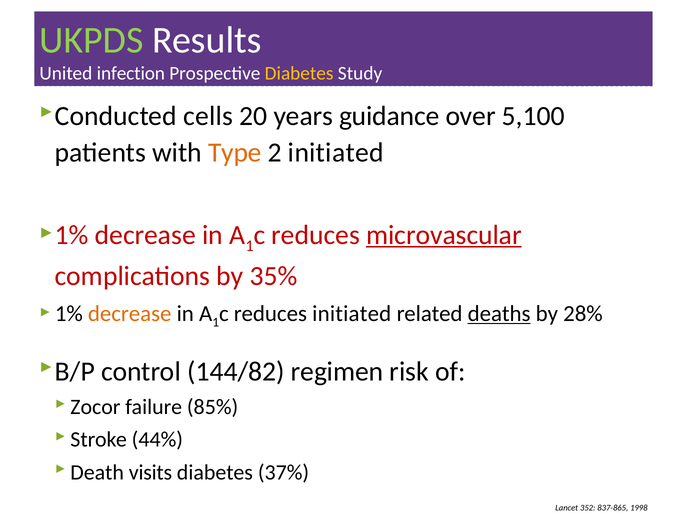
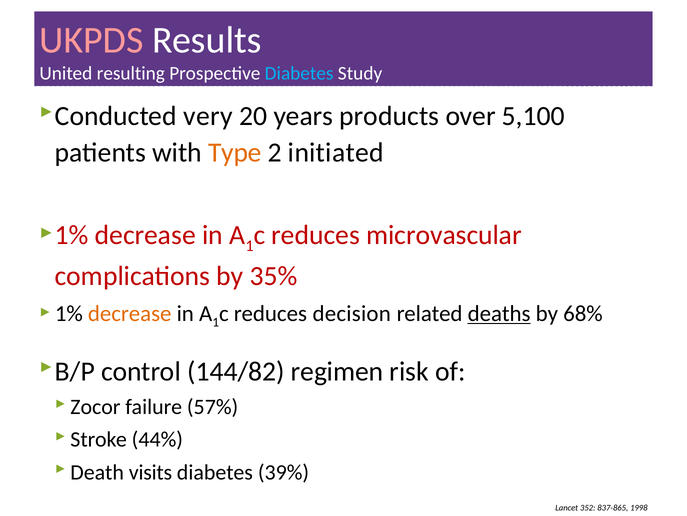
UKPDS colour: light green -> pink
infection: infection -> resulting
Diabetes at (299, 73) colour: yellow -> light blue
cells: cells -> very
guidance: guidance -> products
microvascular underline: present -> none
reduces initiated: initiated -> decision
28%: 28% -> 68%
85%: 85% -> 57%
37%: 37% -> 39%
